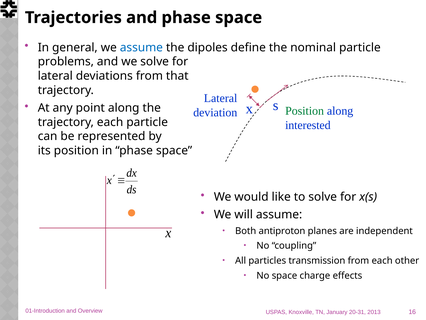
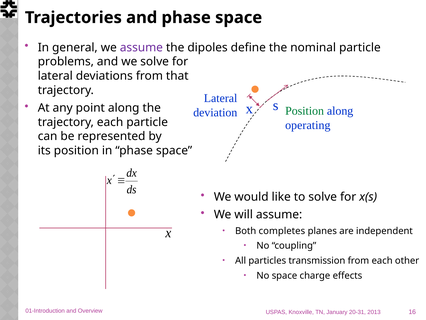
assume at (141, 47) colour: blue -> purple
interested: interested -> operating
antiproton: antiproton -> completes
